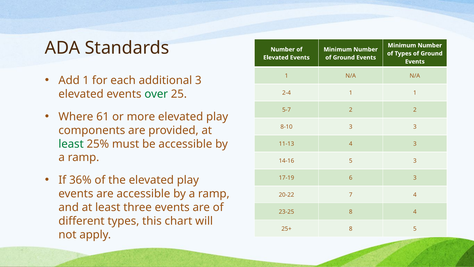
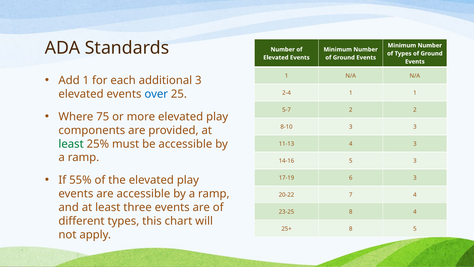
over colour: green -> blue
61: 61 -> 75
36%: 36% -> 55%
